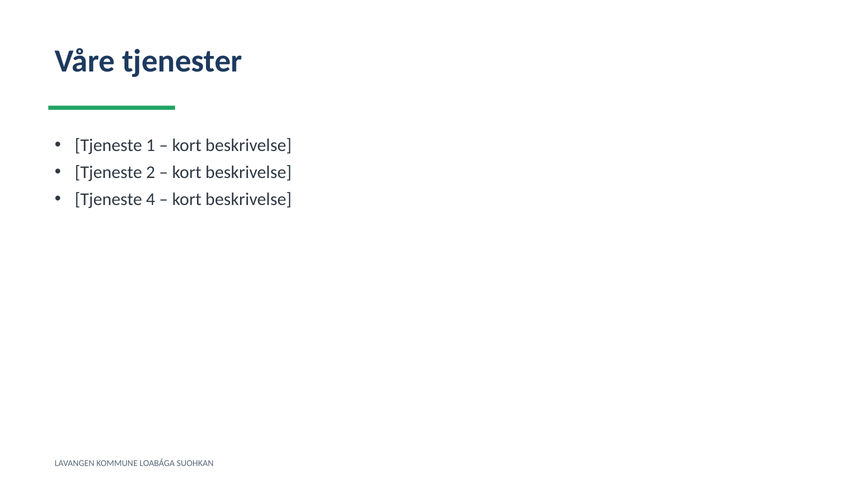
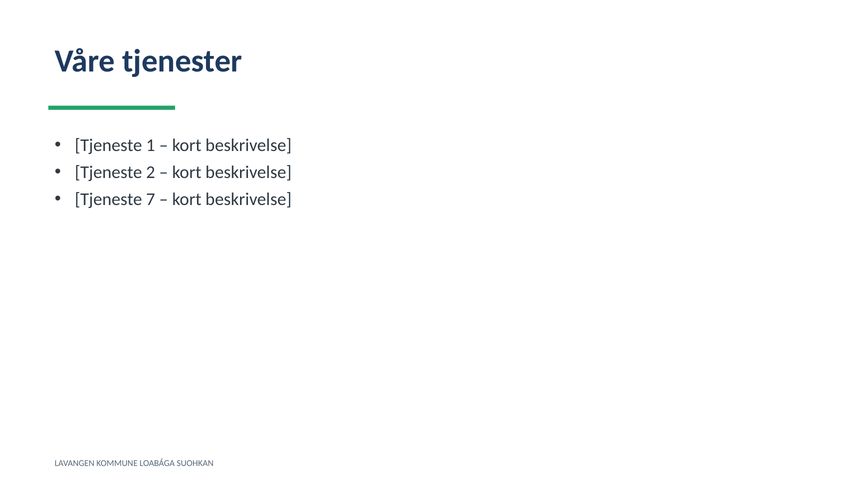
4: 4 -> 7
